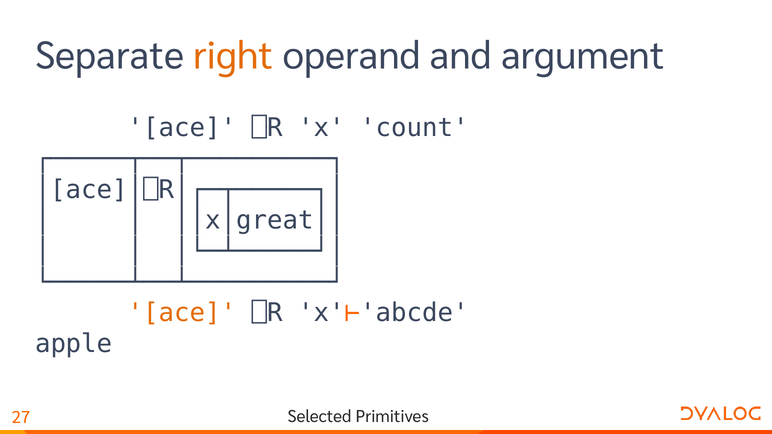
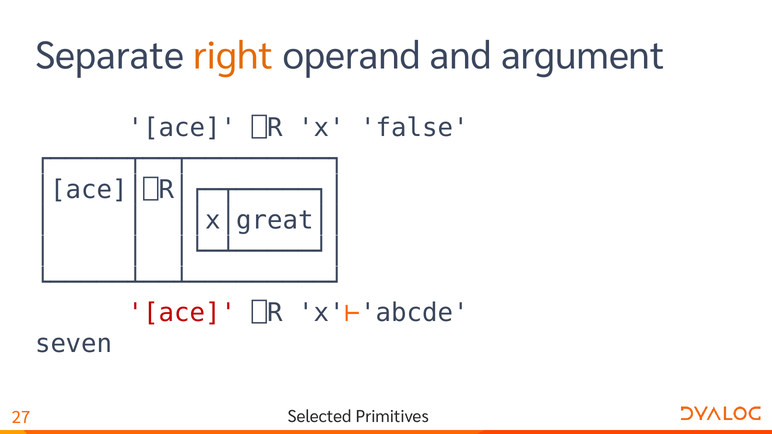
count: count -> false
ace at (182, 313) colour: orange -> red
apple: apple -> seven
